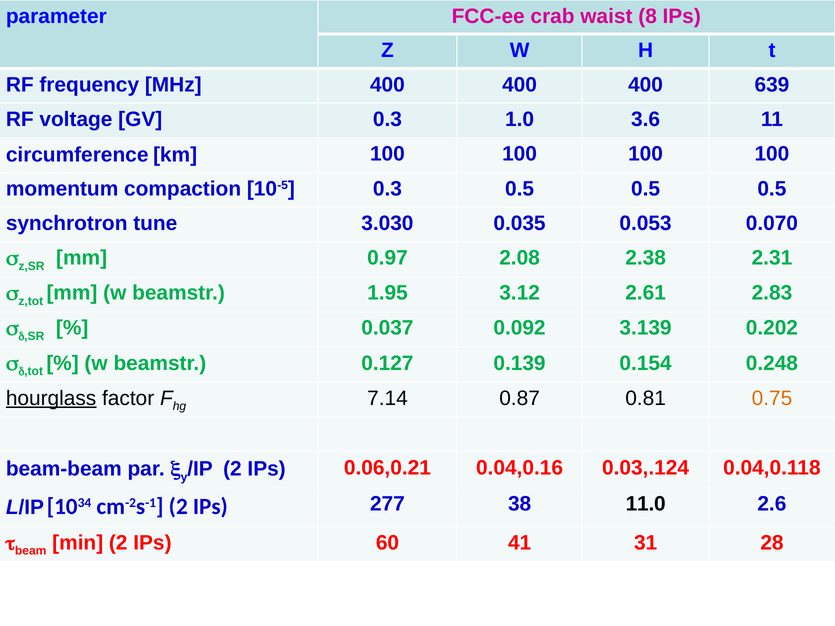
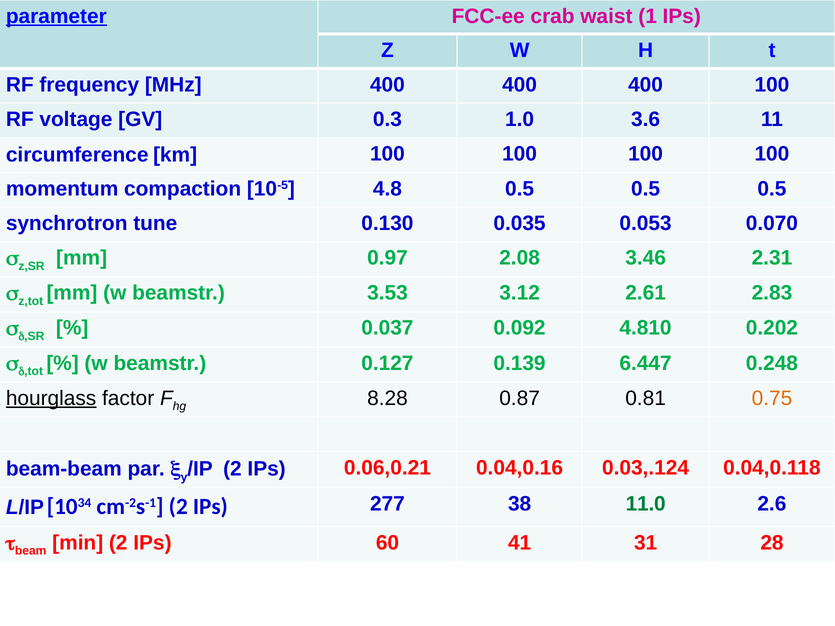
parameter underline: none -> present
8: 8 -> 1
400 639: 639 -> 100
10-5 0.3: 0.3 -> 4.8
3.030: 3.030 -> 0.130
2.38: 2.38 -> 3.46
1.95: 1.95 -> 3.53
3.139: 3.139 -> 4.810
0.154: 0.154 -> 6.447
7.14: 7.14 -> 8.28
11.0 colour: black -> green
